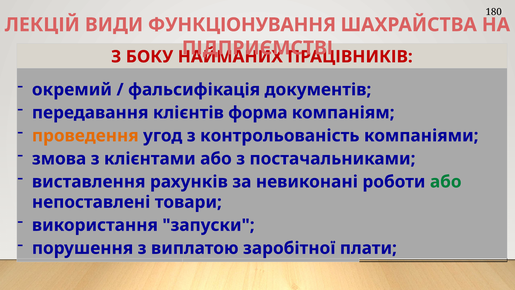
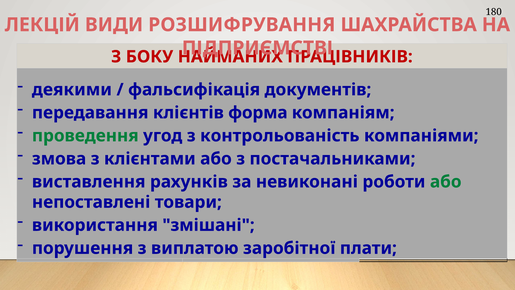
ФУНКЦІОНУВАННЯ: ФУНКЦІОНУВАННЯ -> РОЗШИФРУВАННЯ
окремий: окремий -> деякими
проведення colour: orange -> green
запуски: запуски -> змішані
